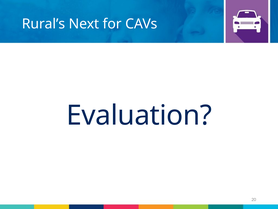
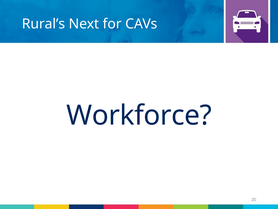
Evaluation: Evaluation -> Workforce
